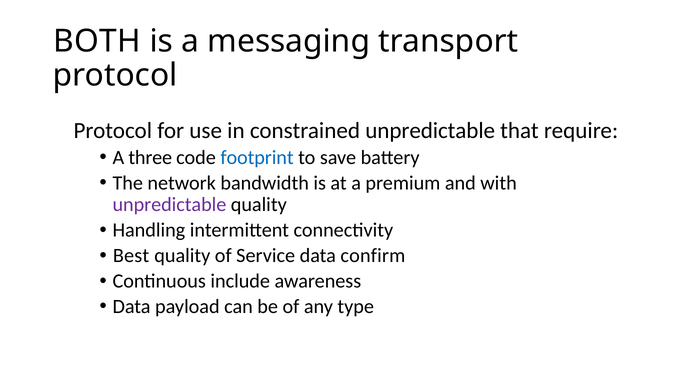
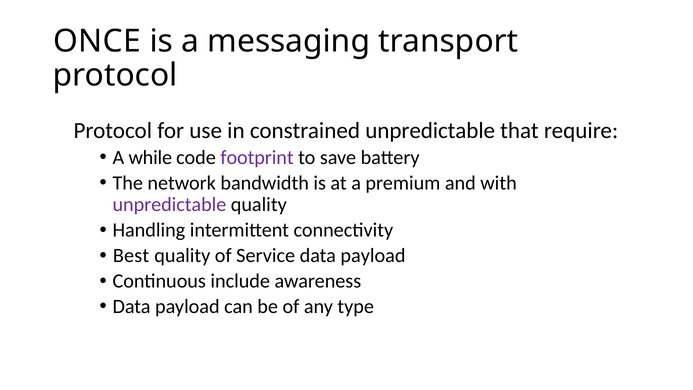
BOTH: BOTH -> ONCE
three: three -> while
footprint colour: blue -> purple
Service data confirm: confirm -> payload
